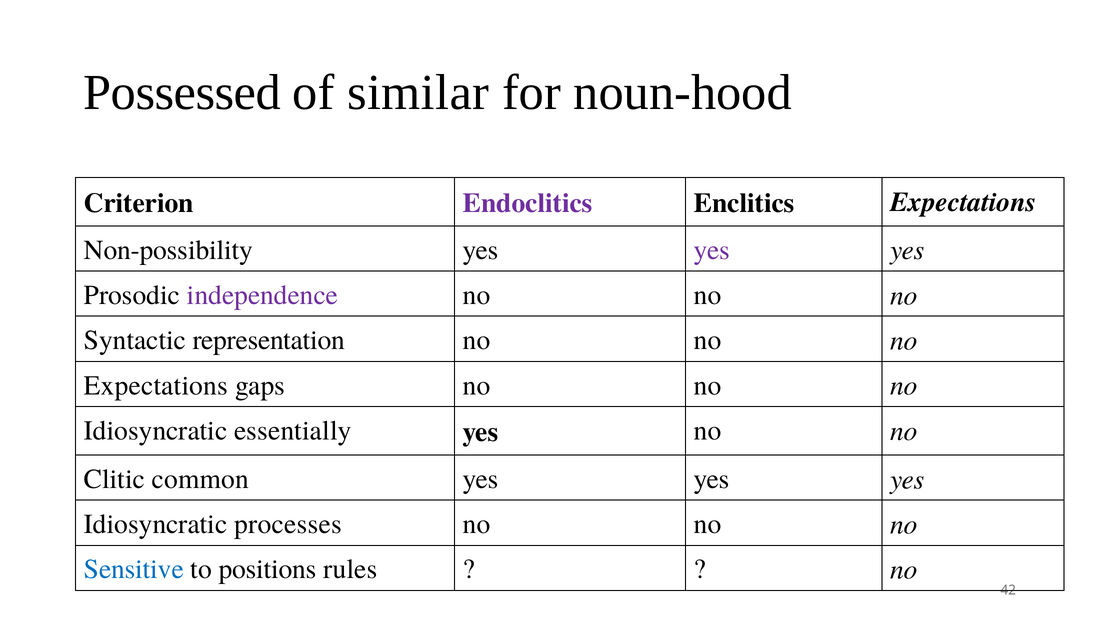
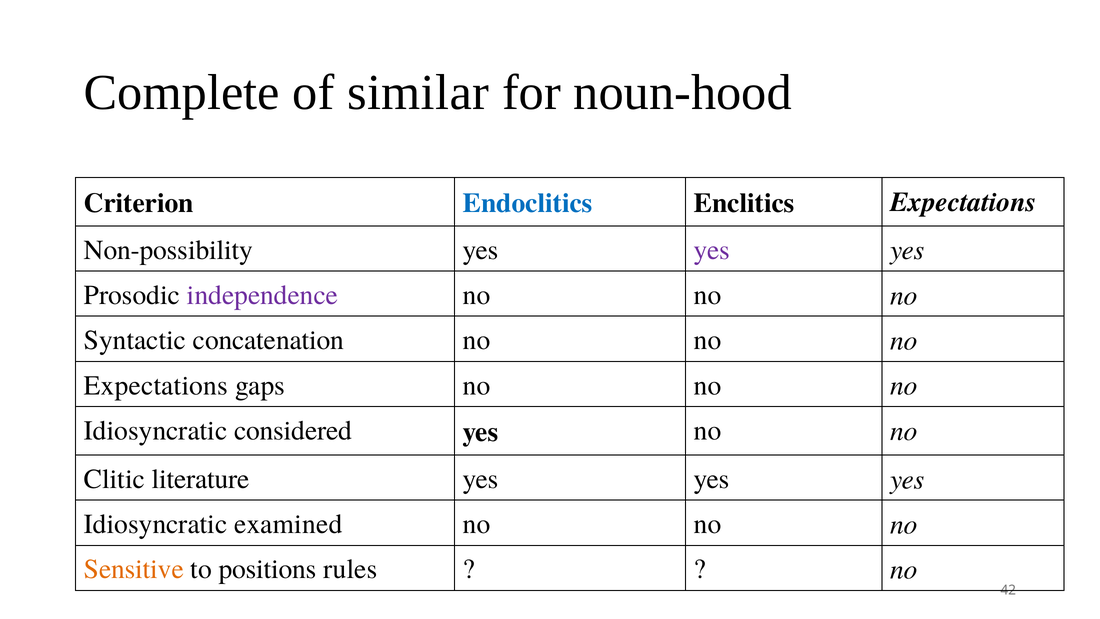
Possessed: Possessed -> Complete
Endoclitics colour: purple -> blue
representation: representation -> concatenation
essentially: essentially -> considered
common: common -> literature
processes: processes -> examined
Sensitive colour: blue -> orange
